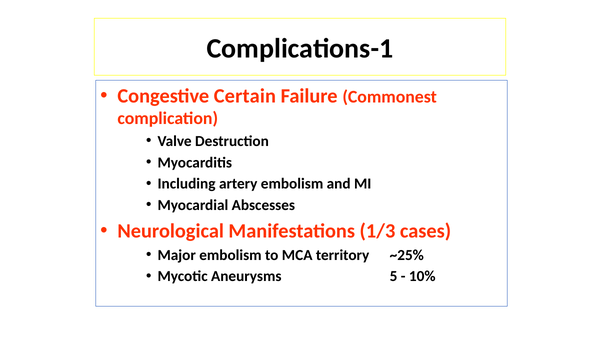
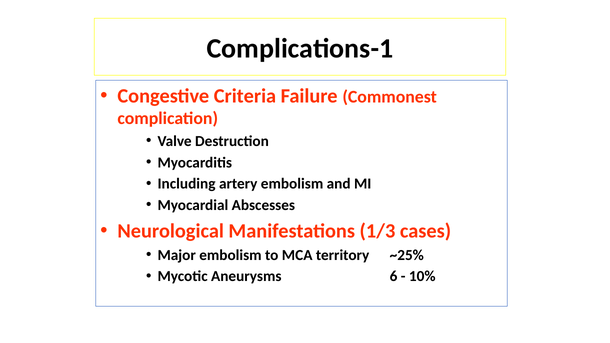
Certain: Certain -> Criteria
5: 5 -> 6
